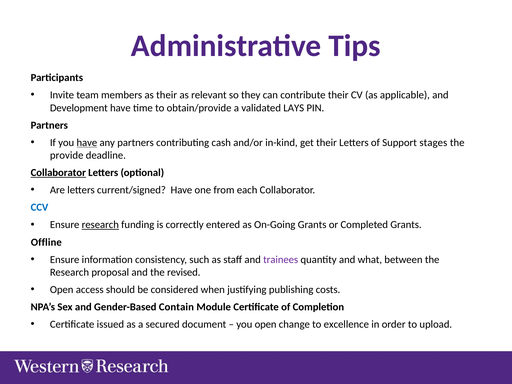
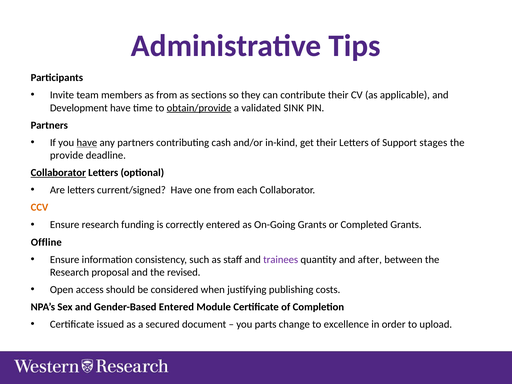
as their: their -> from
relevant: relevant -> sections
obtain/provide underline: none -> present
LAYS: LAYS -> SINK
CCV colour: blue -> orange
research at (100, 225) underline: present -> none
what: what -> after
Gender-Based Contain: Contain -> Entered
you open: open -> parts
